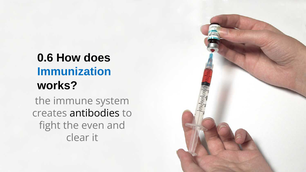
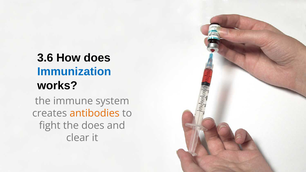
0.6: 0.6 -> 3.6
antibodies colour: black -> orange
the even: even -> does
